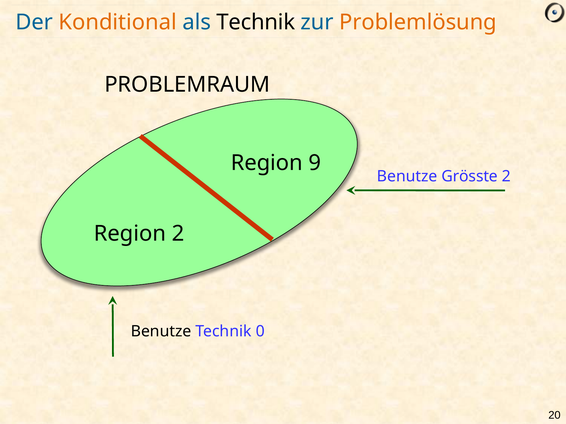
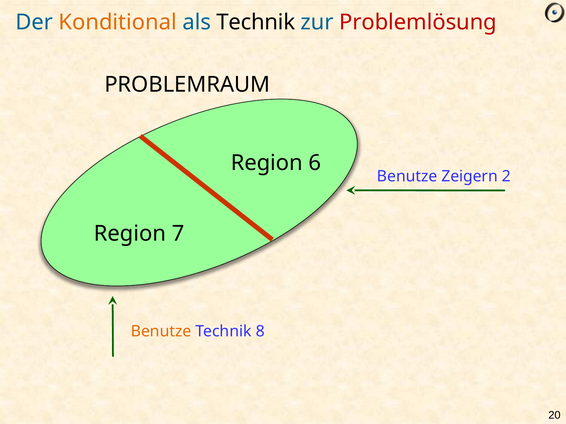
Problemlösung colour: orange -> red
9: 9 -> 6
Grösste: Grösste -> Zeigern
Region 2: 2 -> 7
Benutze at (161, 332) colour: black -> orange
0: 0 -> 8
